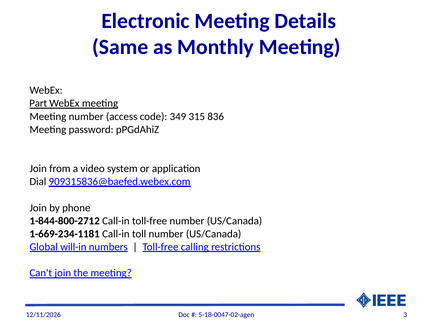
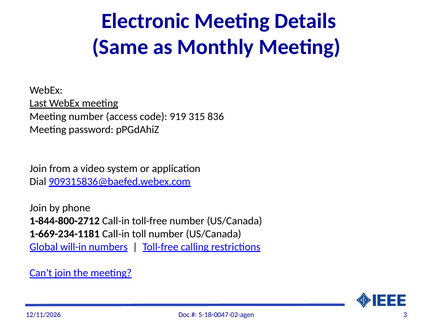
Part: Part -> Last
349: 349 -> 919
